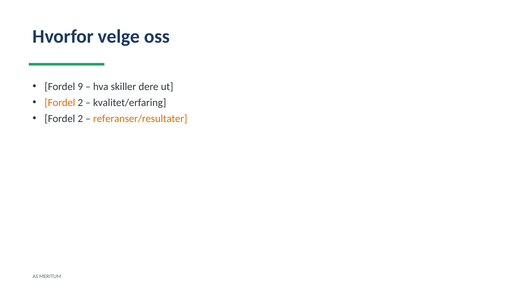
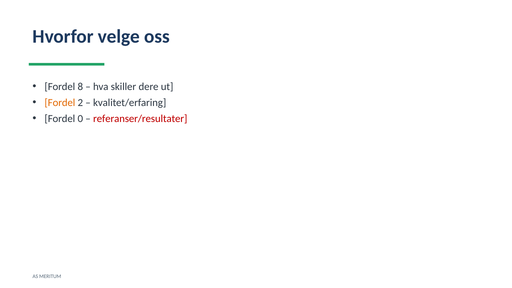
9: 9 -> 8
2 at (80, 119): 2 -> 0
referanser/resultater colour: orange -> red
